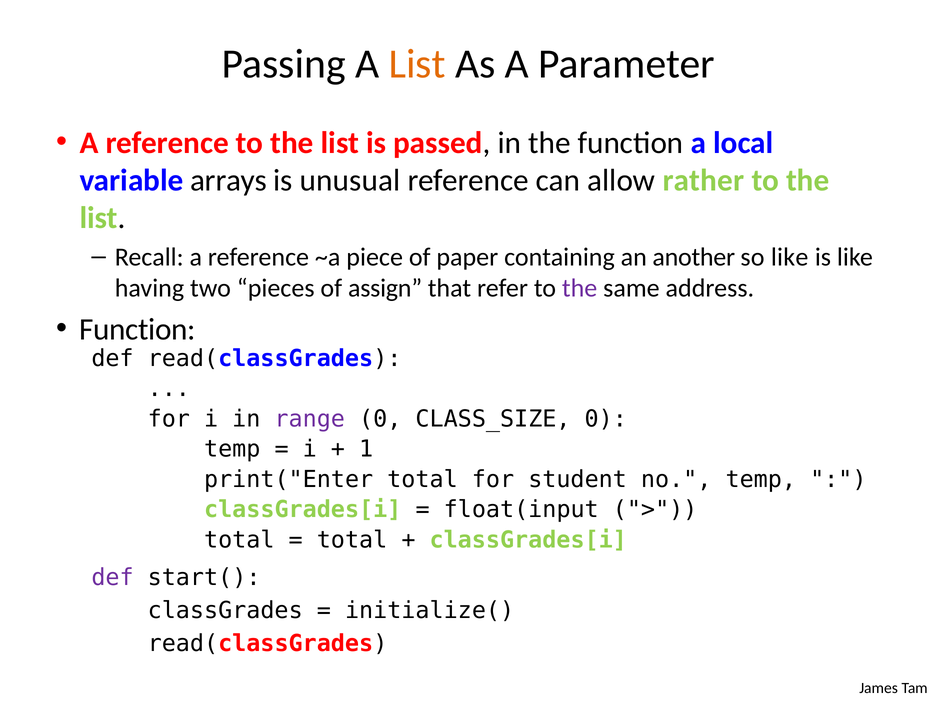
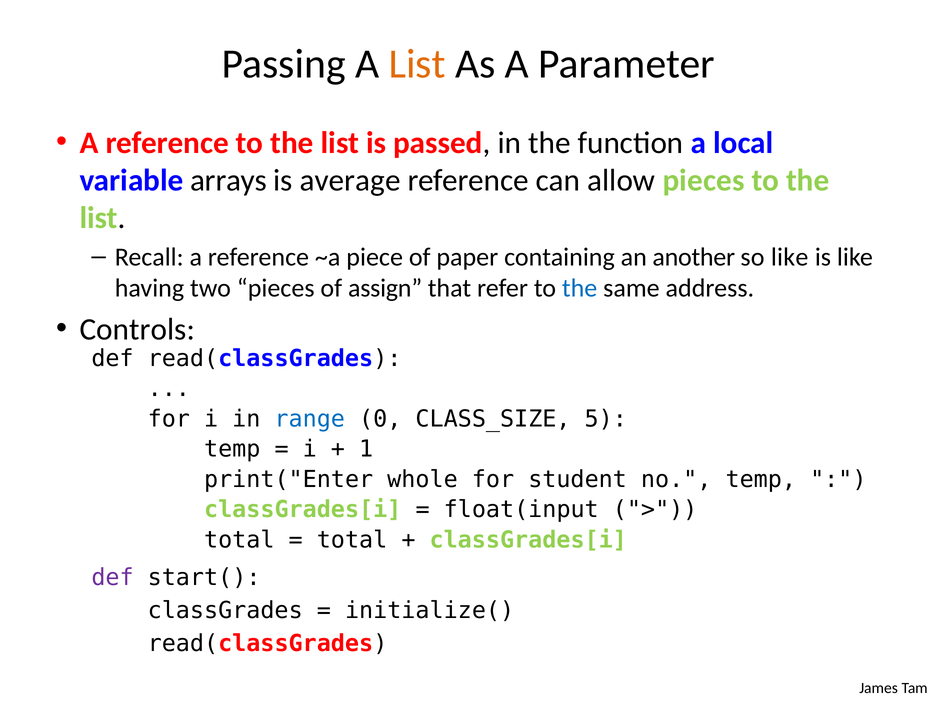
unusual: unusual -> average
allow rather: rather -> pieces
the at (580, 288) colour: purple -> blue
Function at (138, 329): Function -> Controls
range colour: purple -> blue
CLASS_SIZE 0: 0 -> 5
print("Enter total: total -> whole
